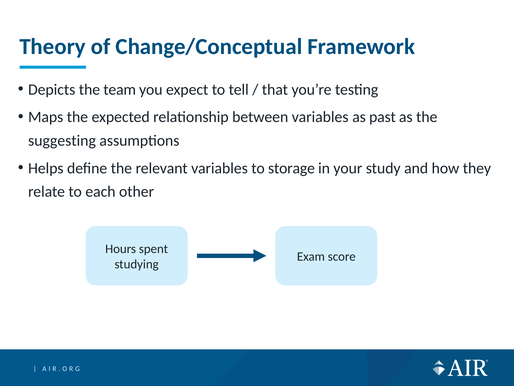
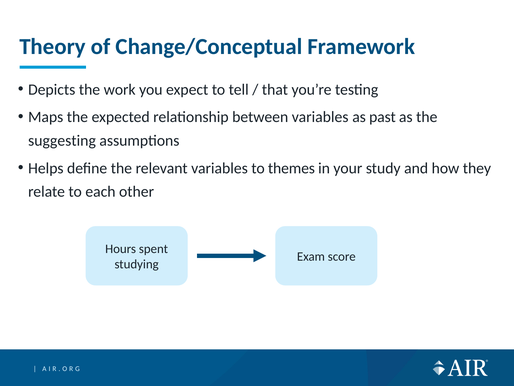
team: team -> work
storage: storage -> themes
